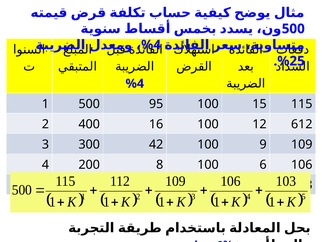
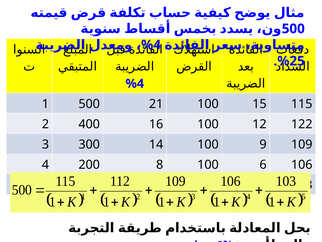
95: 95 -> 21
612: 612 -> 122
42: 42 -> 14
